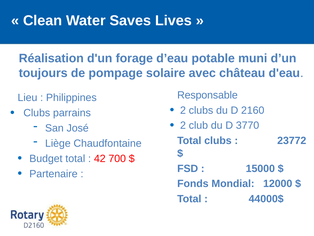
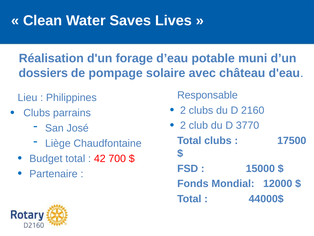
toujours: toujours -> dossiers
23772: 23772 -> 17500
